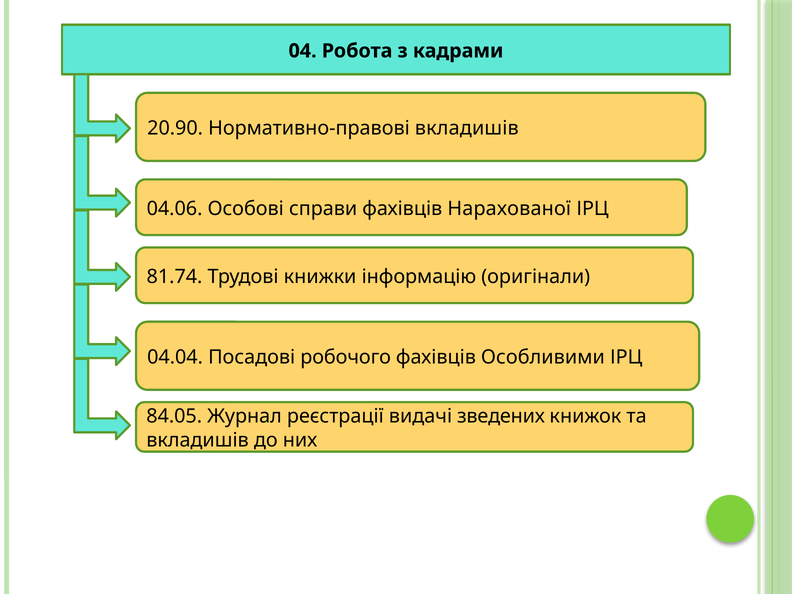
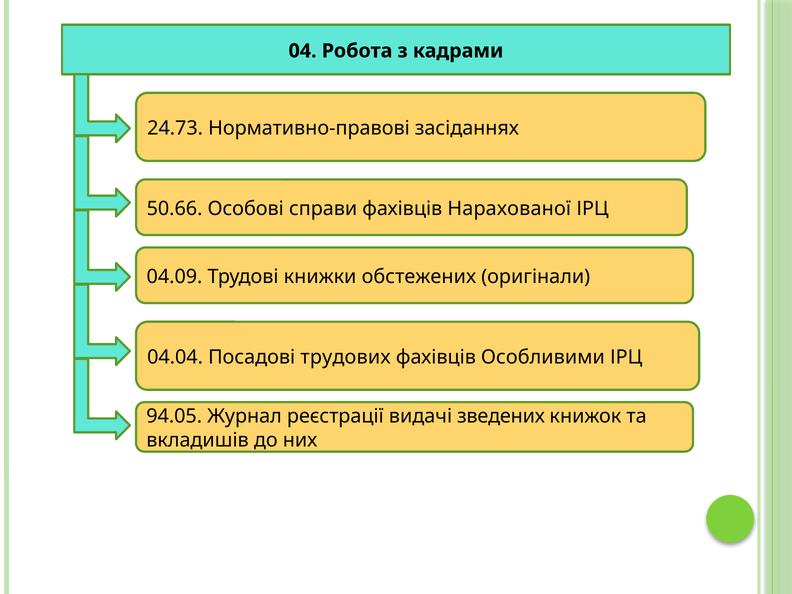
20.90: 20.90 -> 24.73
Нормативно-правові вкладишів: вкладишів -> засіданнях
04.06: 04.06 -> 50.66
81.74: 81.74 -> 04.09
інформацію: інформацію -> обстежених
робочого: робочого -> трудових
84.05: 84.05 -> 94.05
